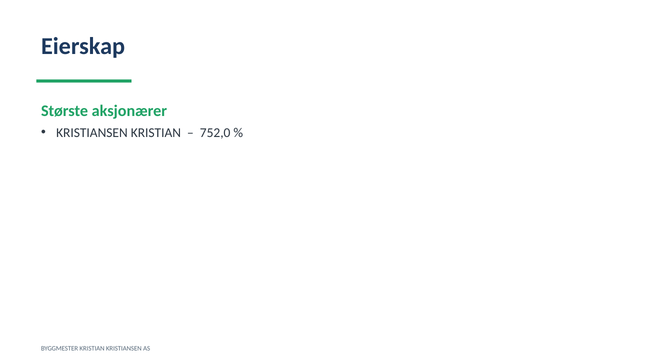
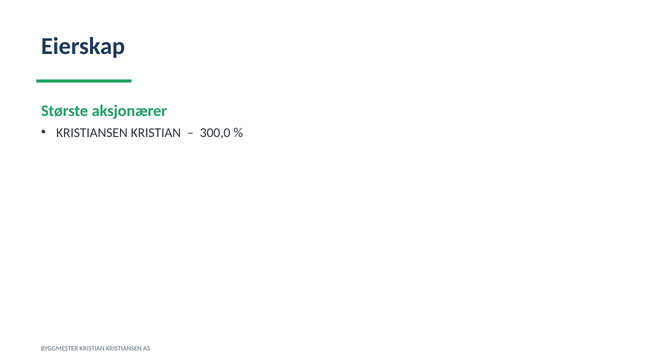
752,0: 752,0 -> 300,0
